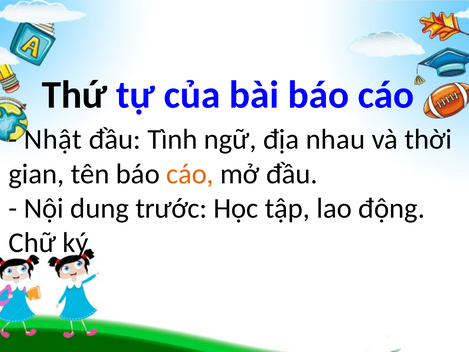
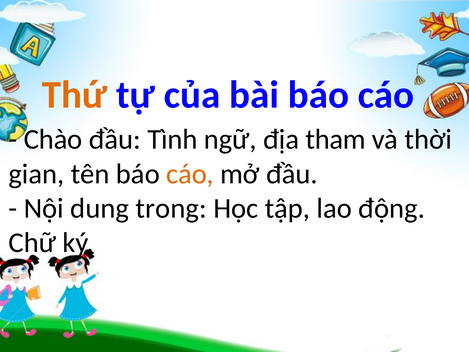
Thứ colour: black -> orange
Nhật: Nhật -> Chào
nhau: nhau -> tham
trước: trước -> trong
